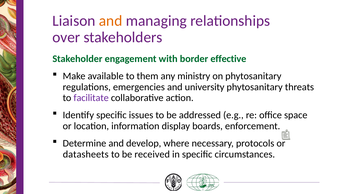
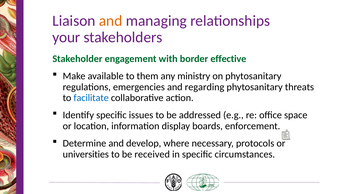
over: over -> your
university: university -> regarding
facilitate colour: purple -> blue
datasheets: datasheets -> universities
